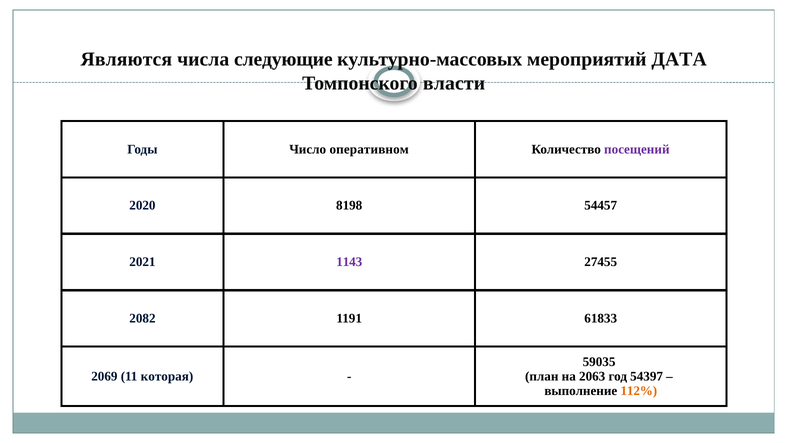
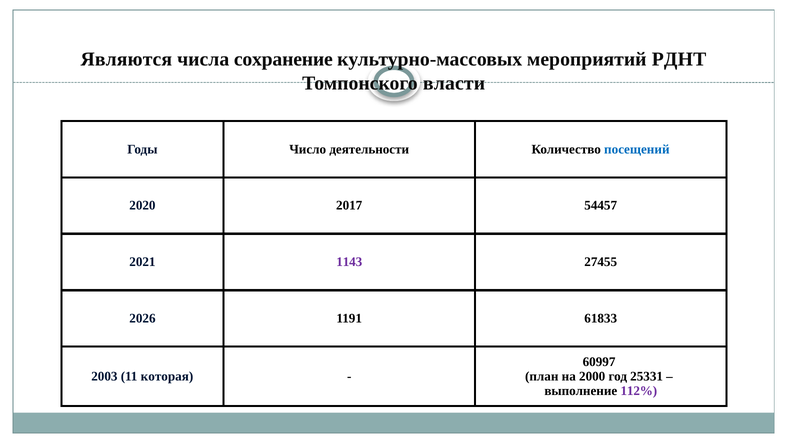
следующие: следующие -> сохранение
ДАТА: ДАТА -> РДНТ
оперативном: оперативном -> деятельности
посещений colour: purple -> blue
8198: 8198 -> 2017
2082: 2082 -> 2026
59035: 59035 -> 60997
2069: 2069 -> 2003
2063: 2063 -> 2000
54397: 54397 -> 25331
112% colour: orange -> purple
